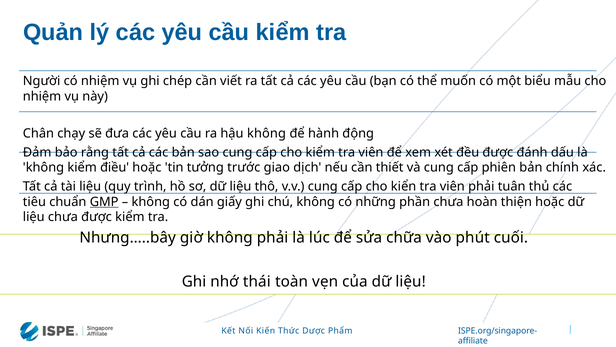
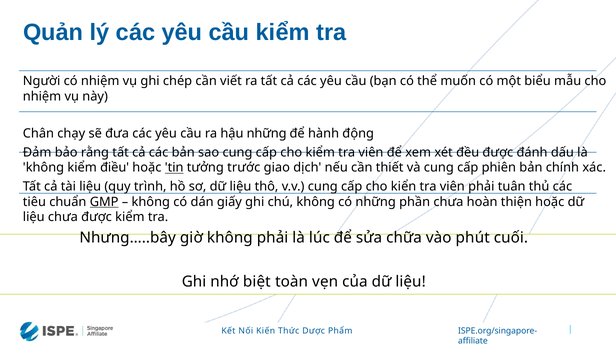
hậu không: không -> những
tin underline: none -> present
thái: thái -> biệt
